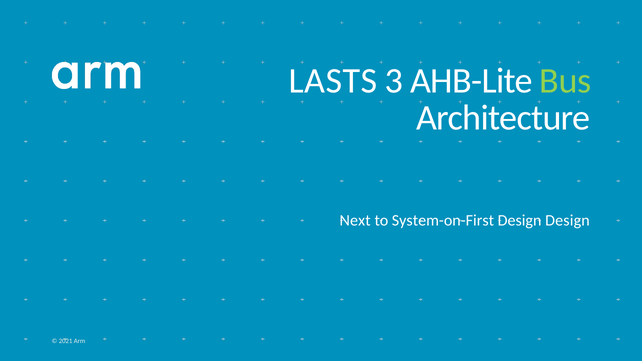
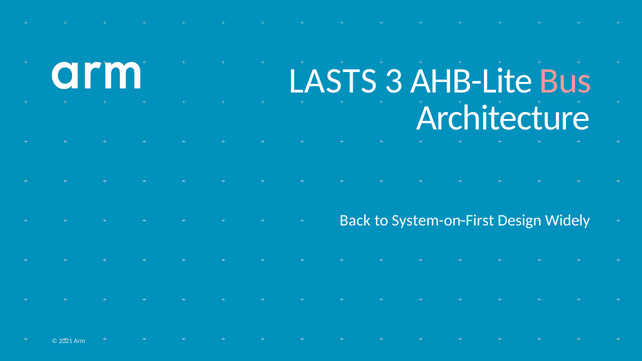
Bus colour: light green -> pink
Next: Next -> Back
Design Design: Design -> Widely
